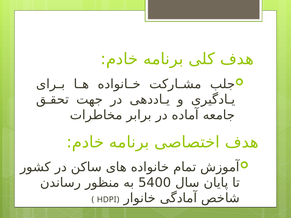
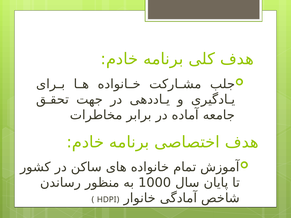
5400: 5400 -> 1000
